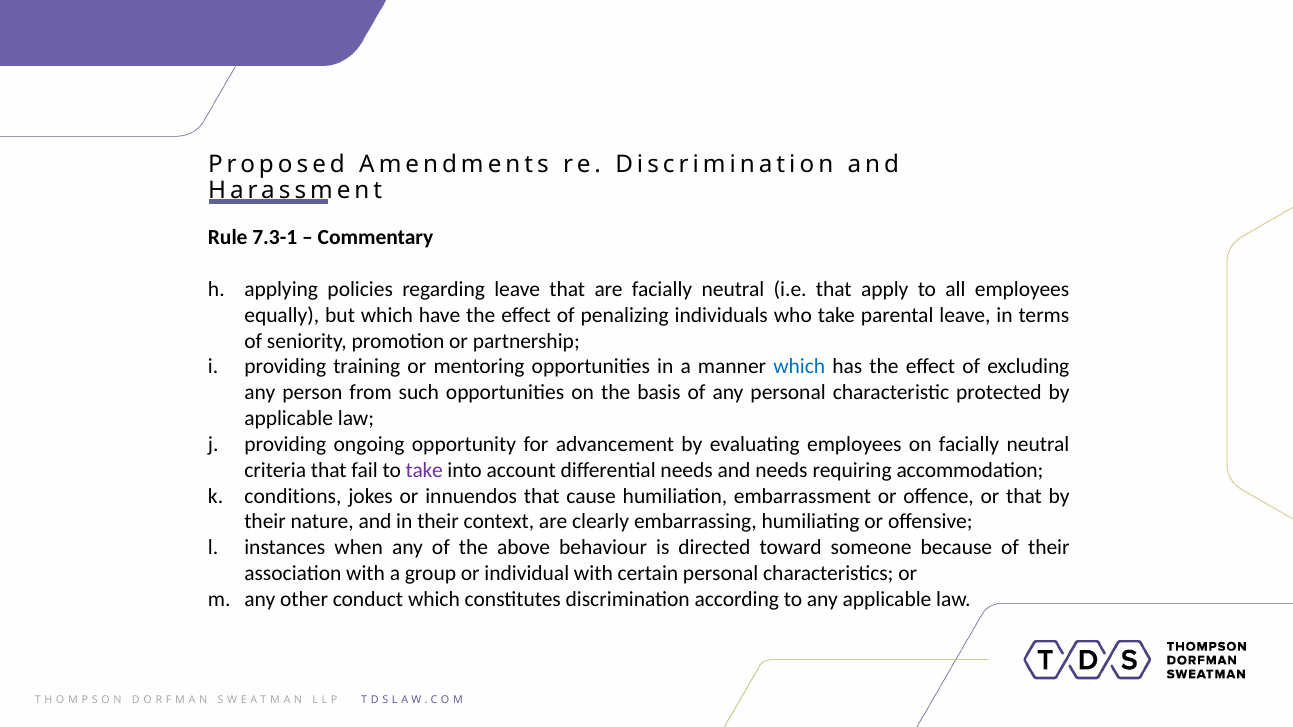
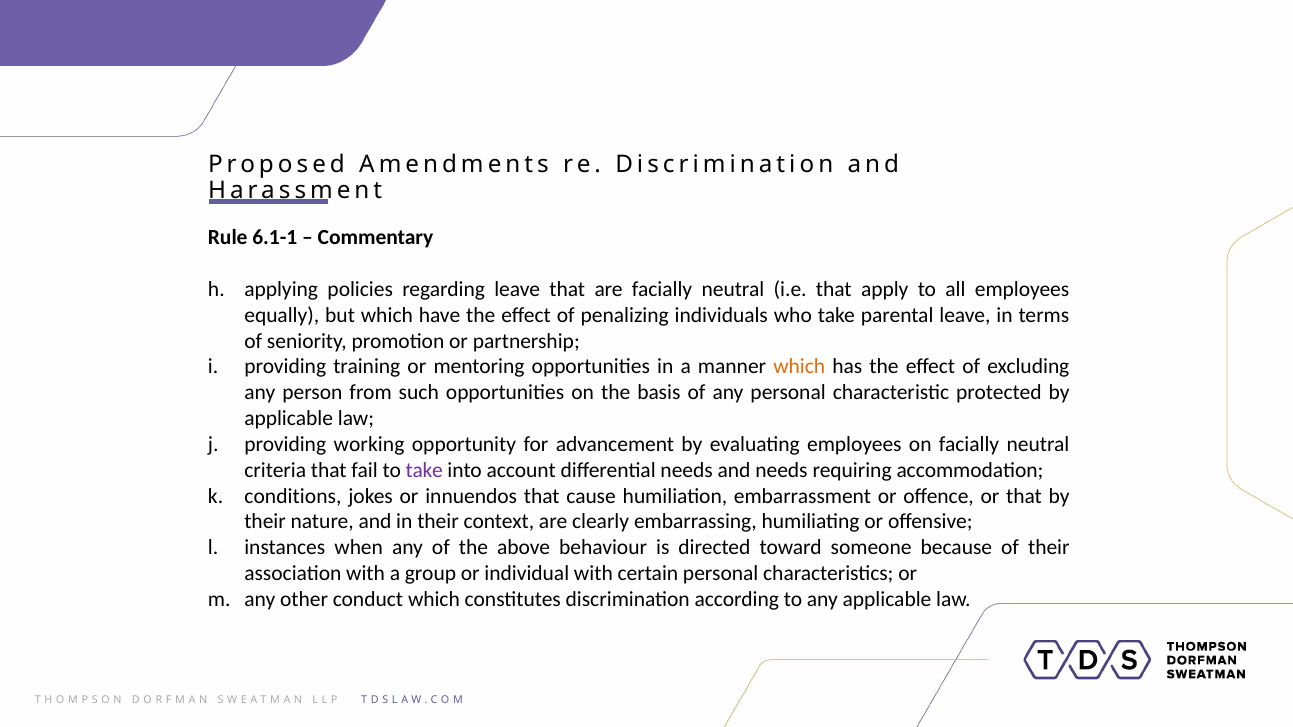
7.3-1: 7.3-1 -> 6.1-1
which at (799, 367) colour: blue -> orange
ongoing: ongoing -> working
